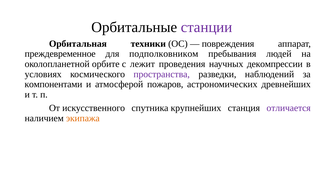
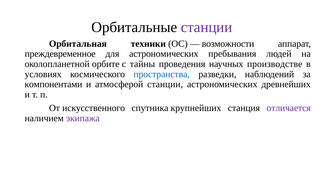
повреждения: повреждения -> возможности
для подполковником: подполковником -> астрономических
лежит: лежит -> тайны
декомпрессии: декомпрессии -> производстве
пространства colour: purple -> blue
атмосферой пожаров: пожаров -> станции
экипажа colour: orange -> purple
